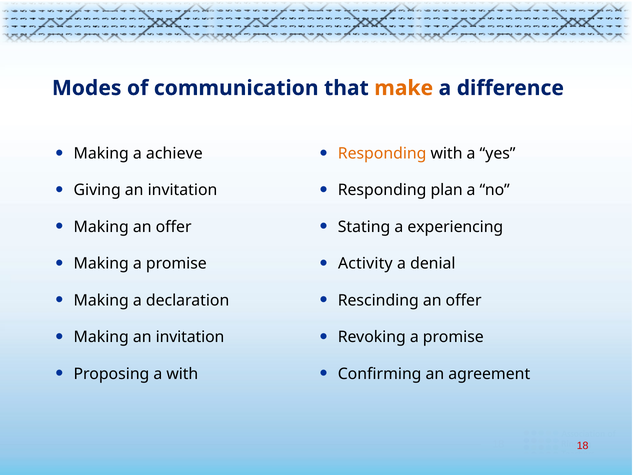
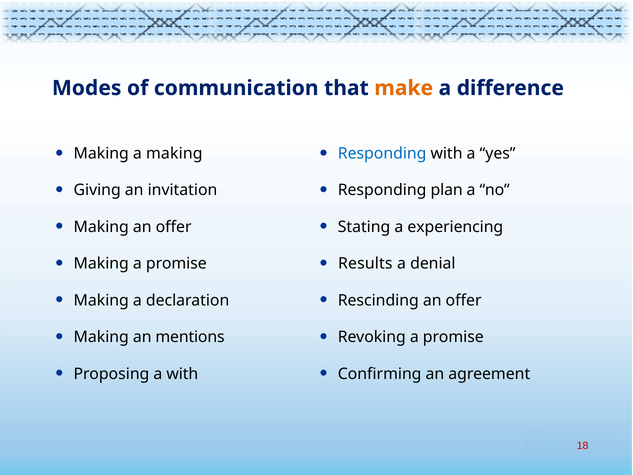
a achieve: achieve -> making
Responding at (382, 153) colour: orange -> blue
Activity: Activity -> Results
Making an invitation: invitation -> mentions
